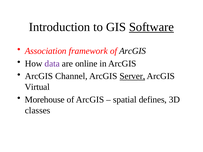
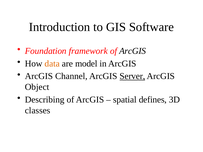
Software underline: present -> none
Association: Association -> Foundation
data colour: purple -> orange
online: online -> model
Virtual: Virtual -> Object
Morehouse: Morehouse -> Describing
